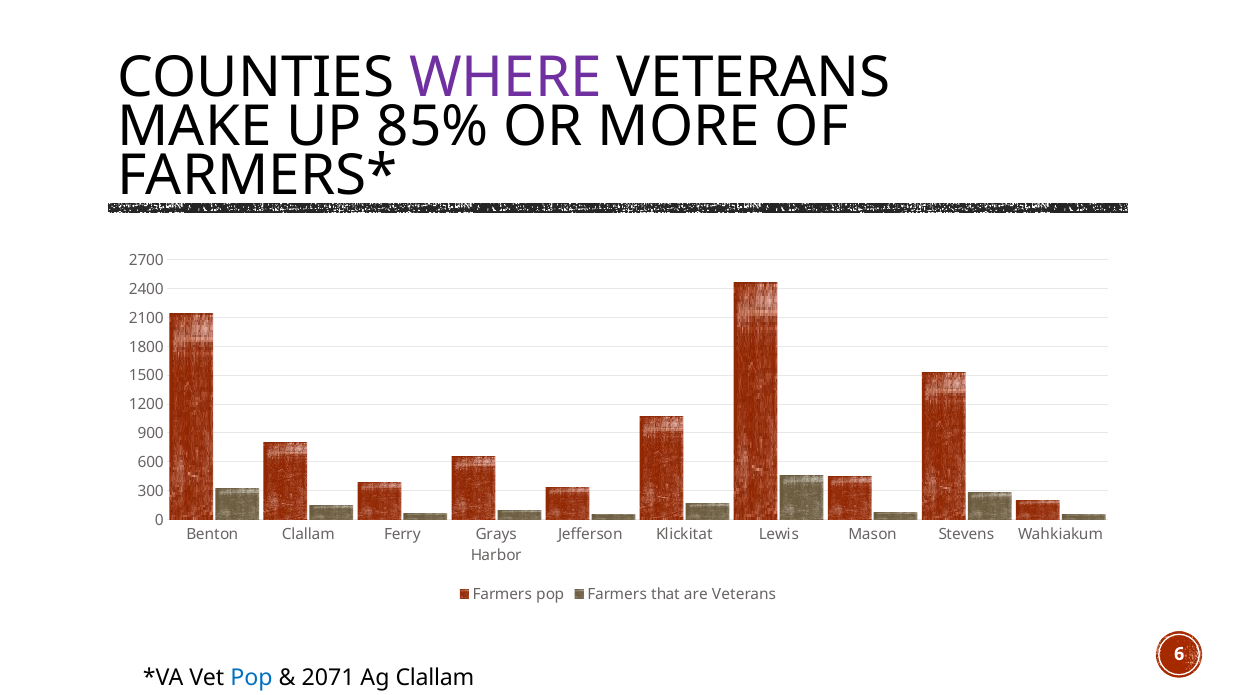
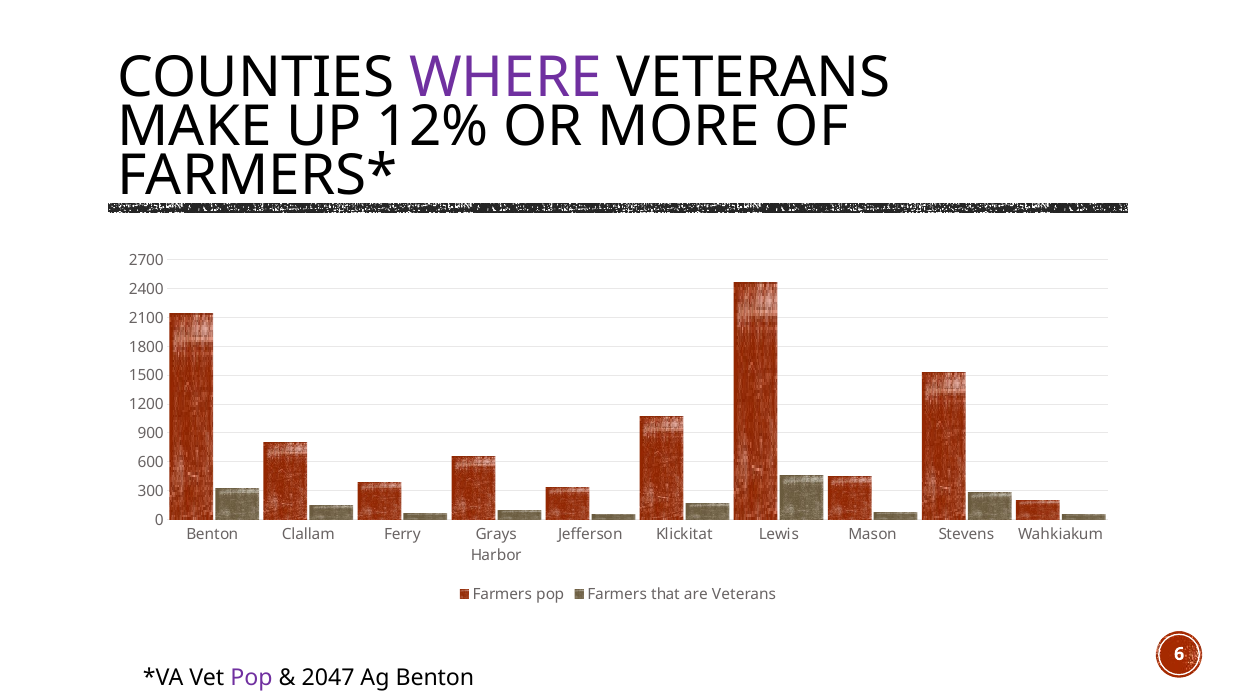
85%: 85% -> 12%
Pop at (251, 678) colour: blue -> purple
2071: 2071 -> 2047
Ag Clallam: Clallam -> Benton
